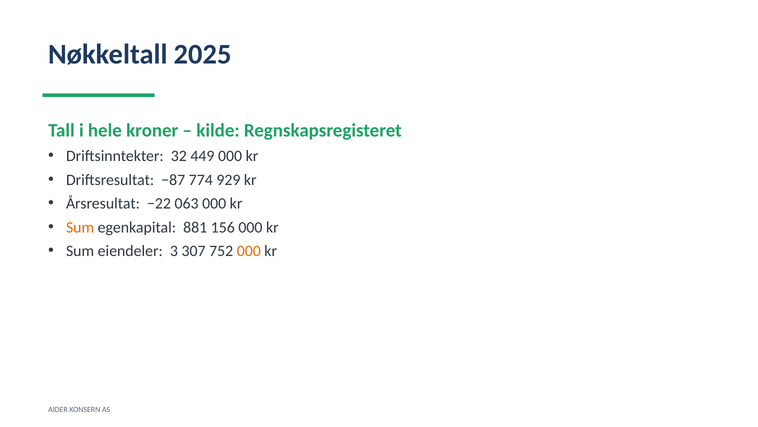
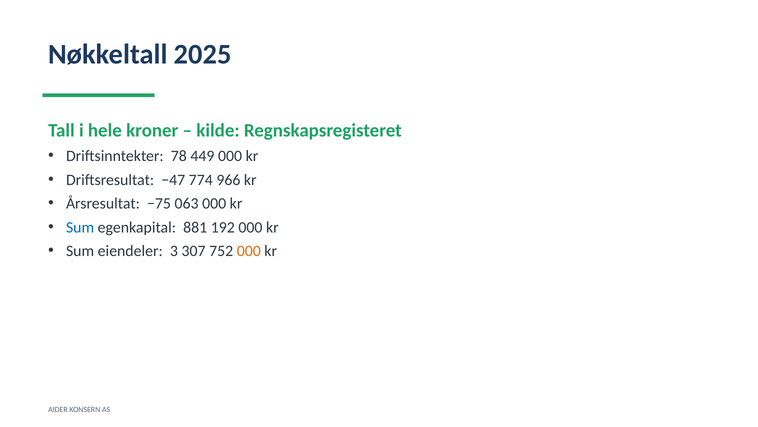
32: 32 -> 78
−87: −87 -> −47
929: 929 -> 966
−22: −22 -> −75
Sum at (80, 227) colour: orange -> blue
156: 156 -> 192
